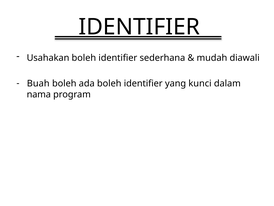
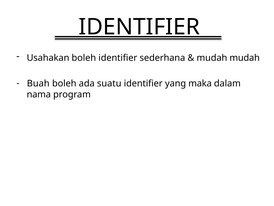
mudah diawali: diawali -> mudah
ada boleh: boleh -> suatu
kunci: kunci -> maka
